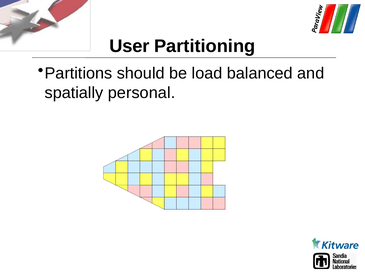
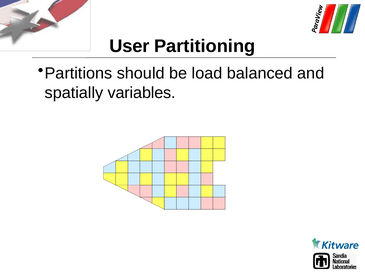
personal: personal -> variables
